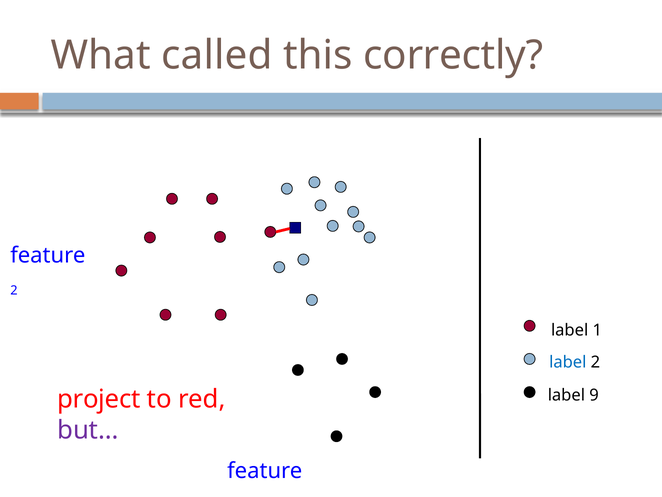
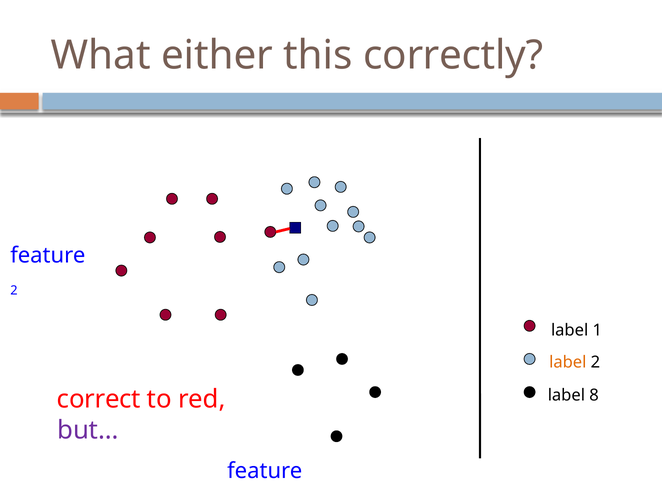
called: called -> either
label at (568, 362) colour: blue -> orange
9: 9 -> 8
project: project -> correct
